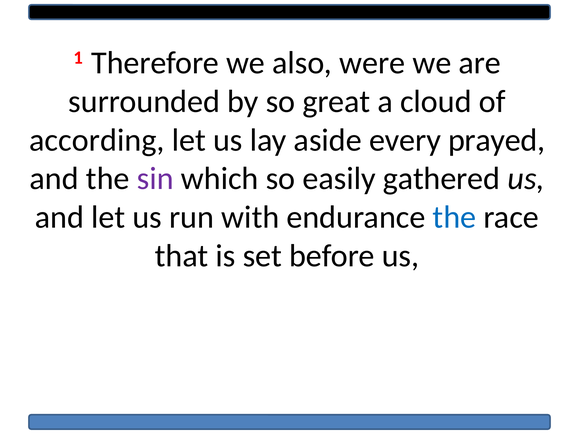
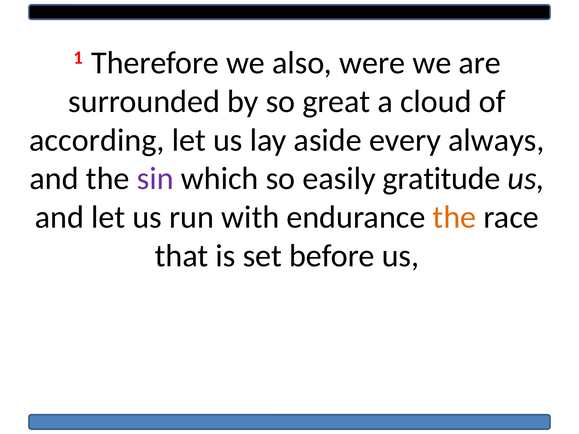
prayed: prayed -> always
gathered: gathered -> gratitude
the at (454, 217) colour: blue -> orange
